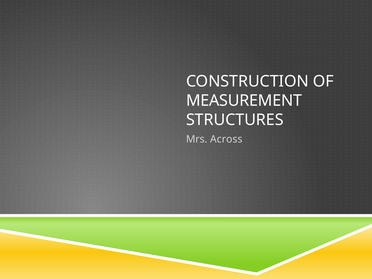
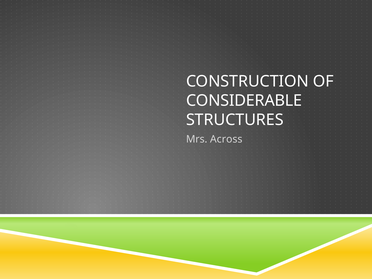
MEASUREMENT: MEASUREMENT -> CONSIDERABLE
